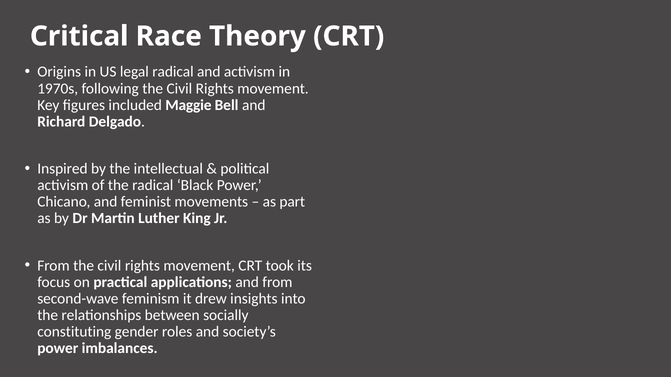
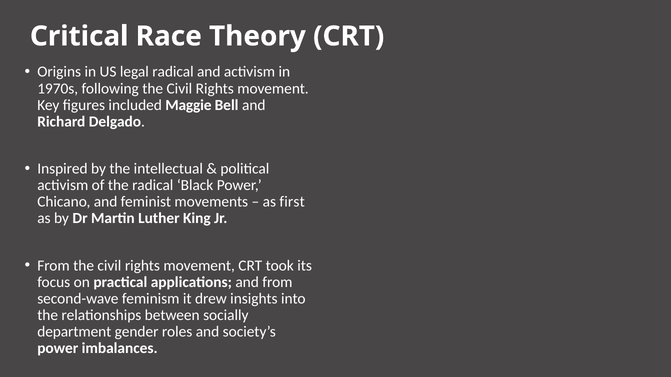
part: part -> first
constituting: constituting -> department
